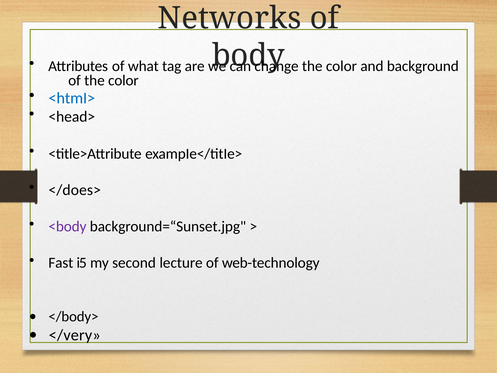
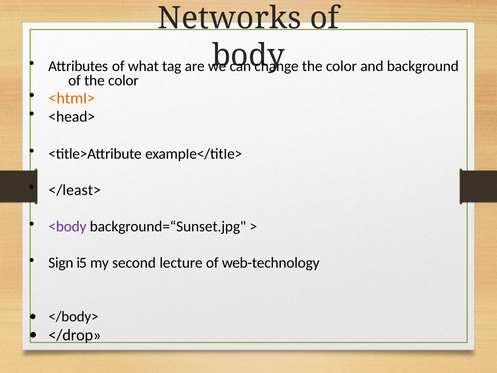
<htmI> colour: blue -> orange
</does>: </does> -> </least>
Fast: Fast -> Sign
</very: </very -> </drop
